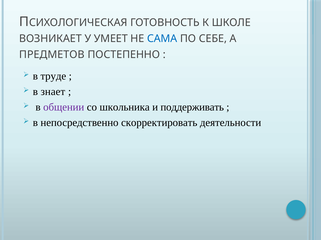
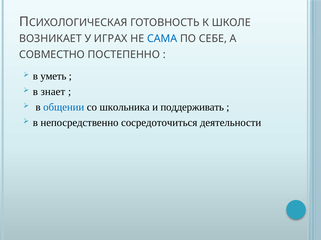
УМЕЕТ: УМЕЕТ -> ИГРАХ
ПРЕДМЕТОВ: ПРЕДМЕТОВ -> СОВМЕСТНО
труде: труде -> уметь
общении colour: purple -> blue
скорректировать: скорректировать -> сосредоточиться
